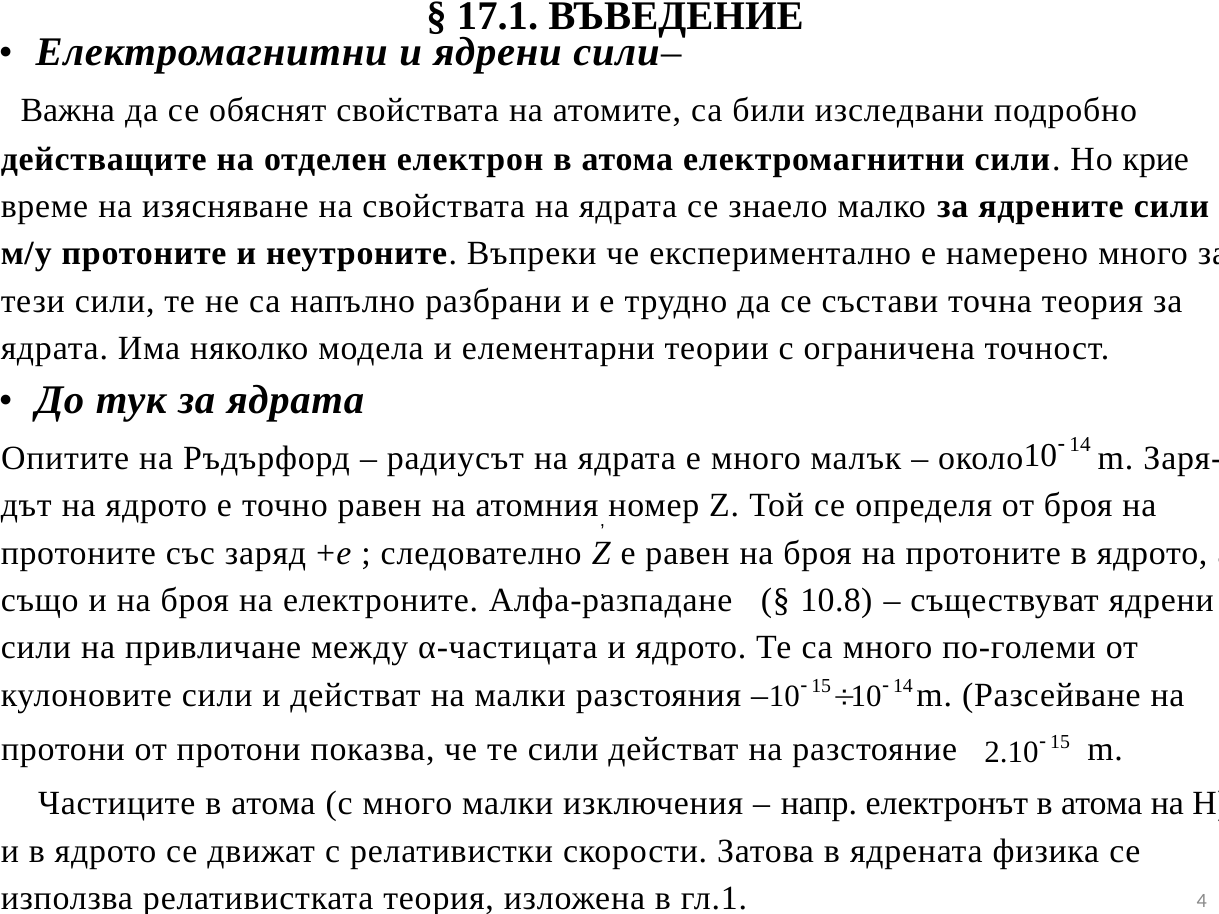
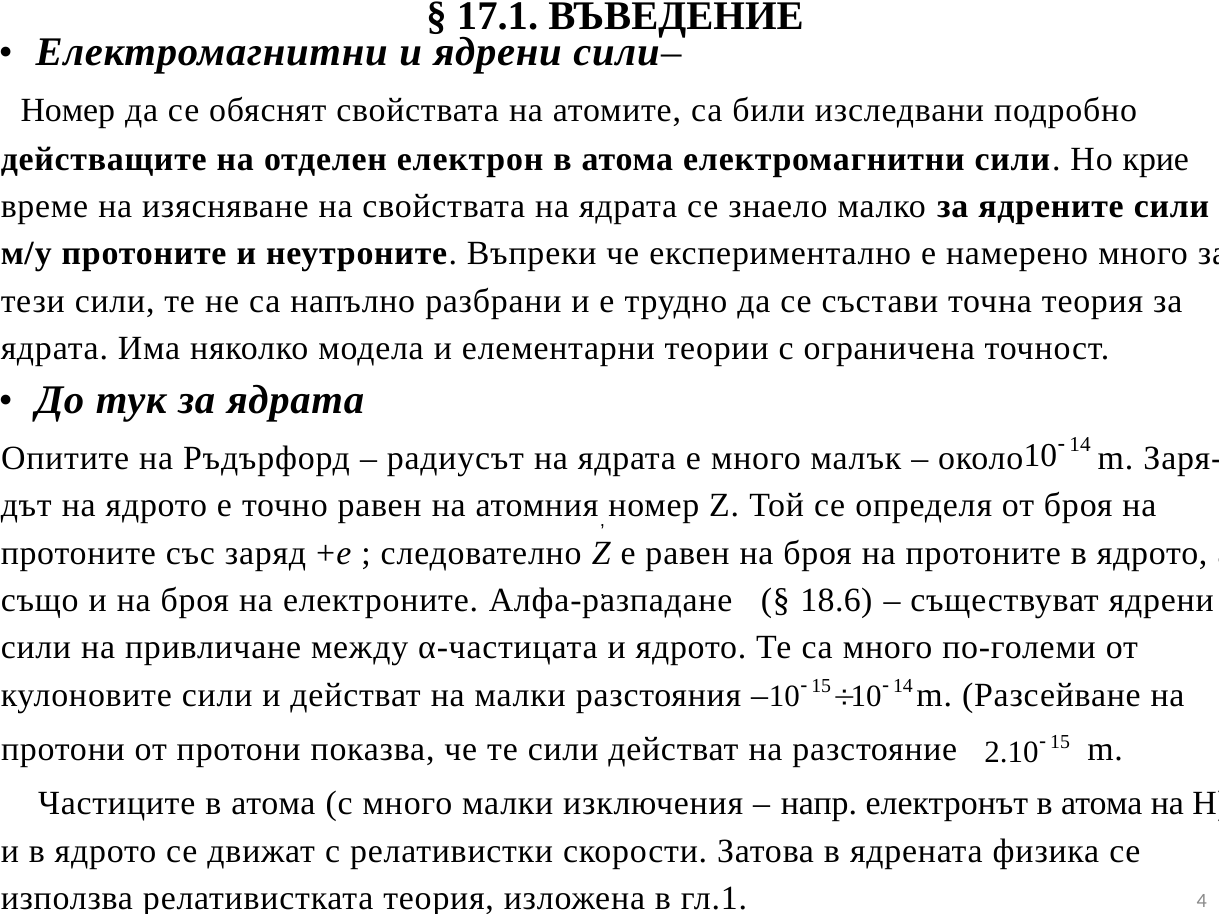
Важна at (68, 110): Важна -> Номер
10.8: 10.8 -> 18.6
